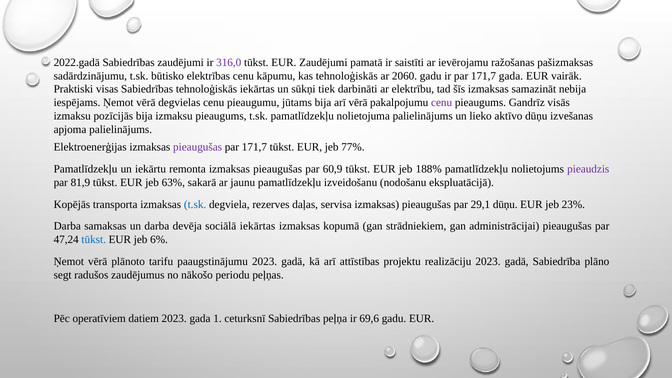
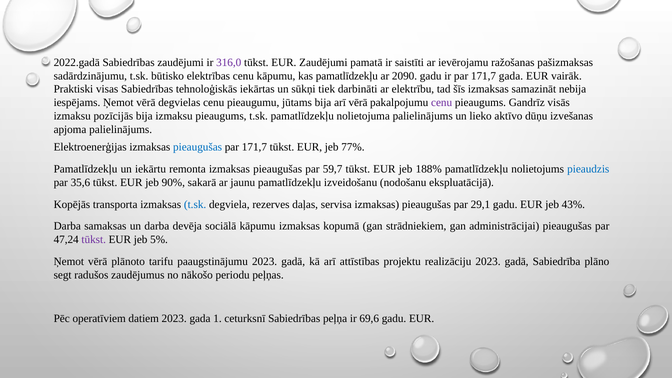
kas tehnoloģiskās: tehnoloģiskās -> pamatlīdzekļu
2060: 2060 -> 2090
pieaugušas at (198, 147) colour: purple -> blue
60,9: 60,9 -> 59,7
pieaudzis colour: purple -> blue
81,9: 81,9 -> 35,6
63%: 63% -> 90%
29,1 dūņu: dūņu -> gadu
23%: 23% -> 43%
sociālā iekārtas: iekārtas -> kāpumu
tūkst at (94, 240) colour: blue -> purple
6%: 6% -> 5%
